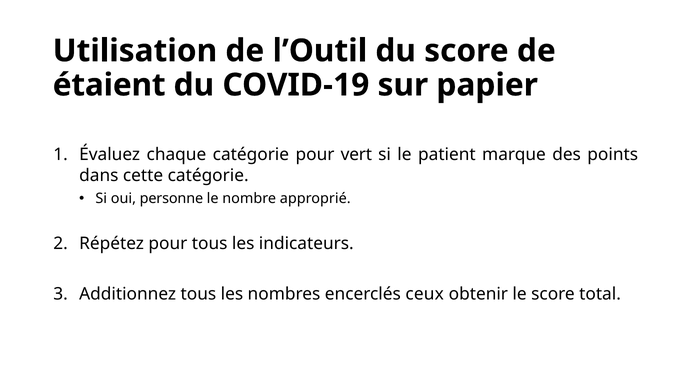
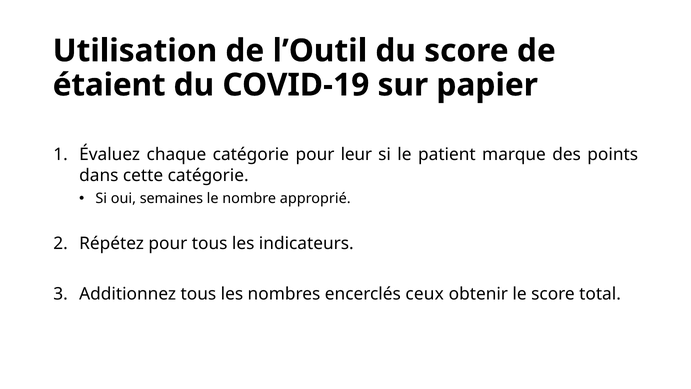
vert: vert -> leur
personne: personne -> semaines
